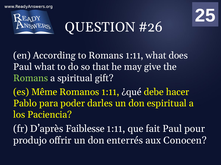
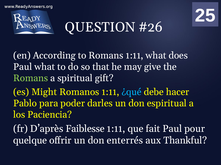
Même: Même -> Might
¿qué colour: white -> light blue
produjo: produjo -> quelque
Conocen: Conocen -> Thankful
